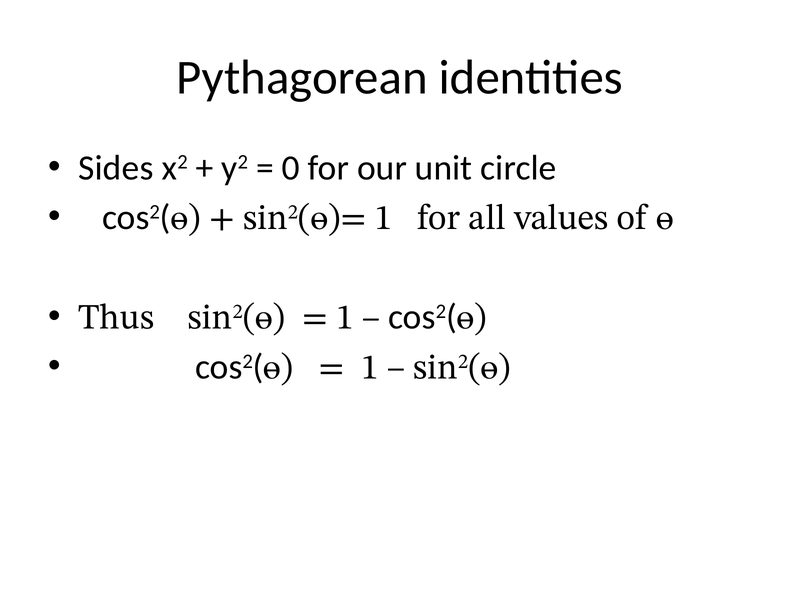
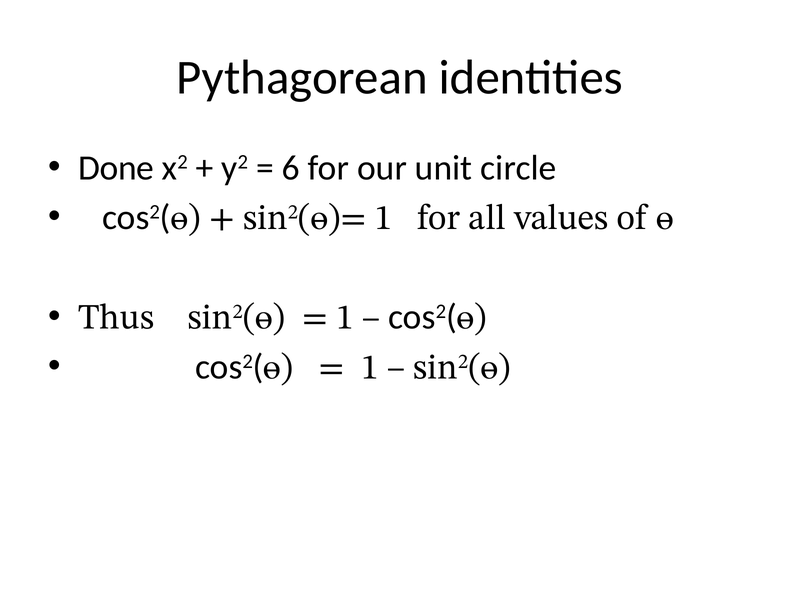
Sides: Sides -> Done
0: 0 -> 6
